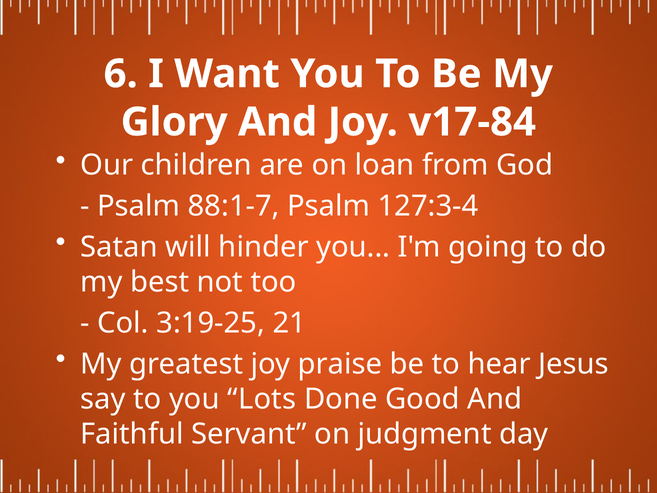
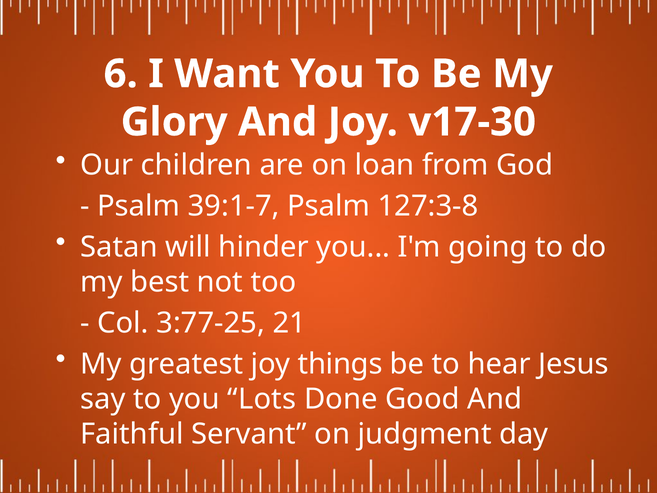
v17-84: v17-84 -> v17-30
88:1-7: 88:1-7 -> 39:1-7
127:3-4: 127:3-4 -> 127:3-8
3:19-25: 3:19-25 -> 3:77-25
praise: praise -> things
